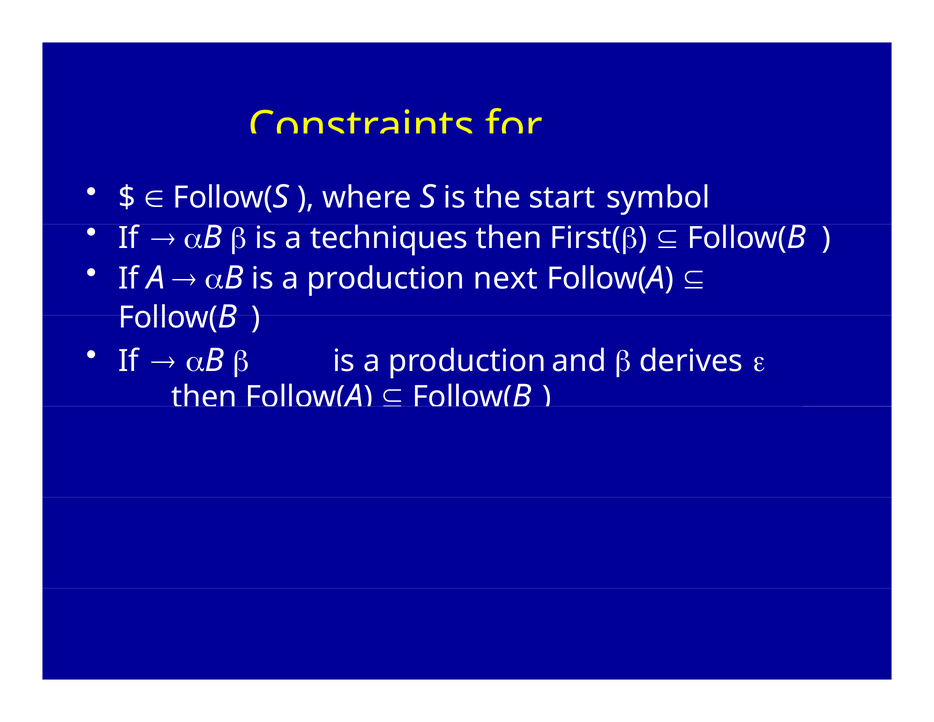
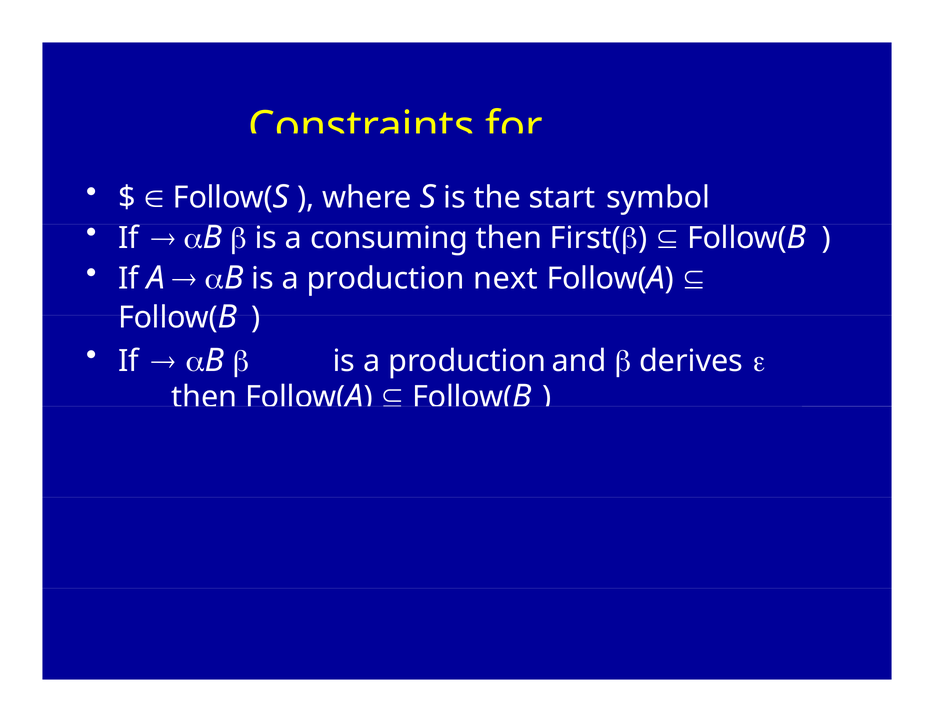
techniques: techniques -> consuming
